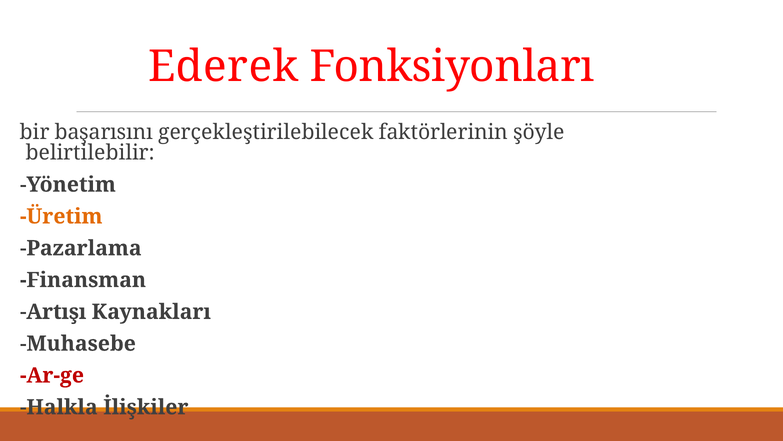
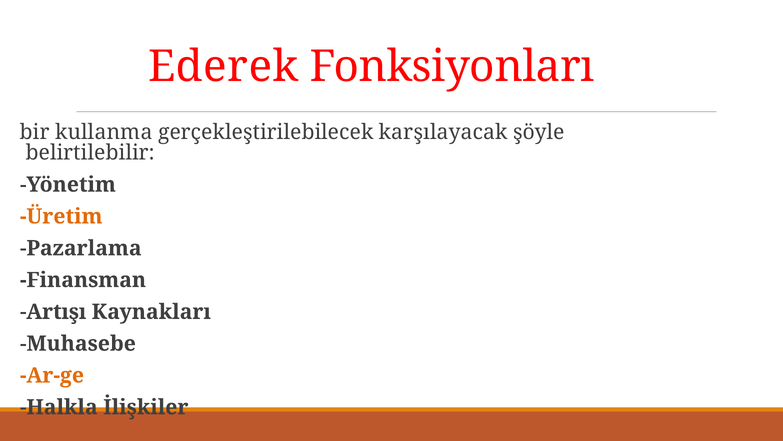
başarısını: başarısını -> kullanma
faktörlerinin: faktörlerinin -> karşılayacak
Ar-ge colour: red -> orange
